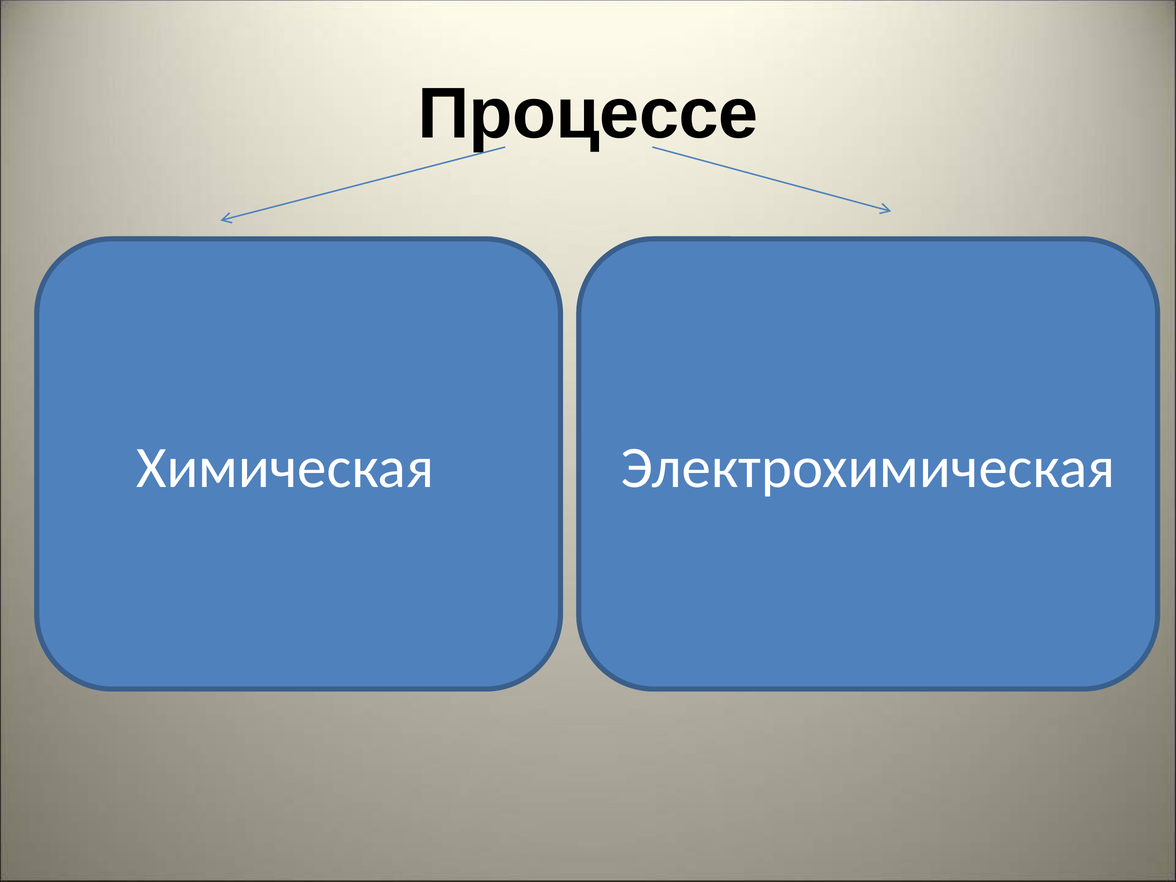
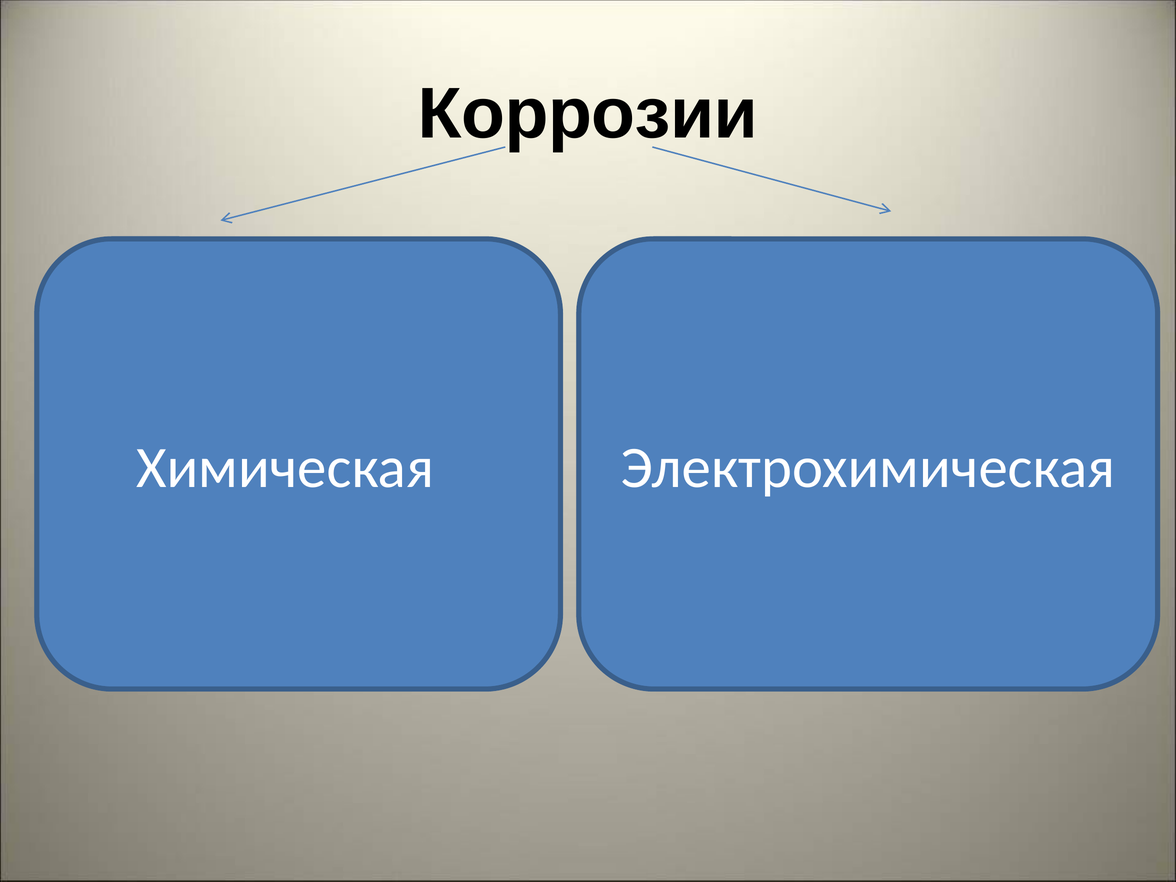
Процессе at (588, 114): Процессе -> Коррозии
